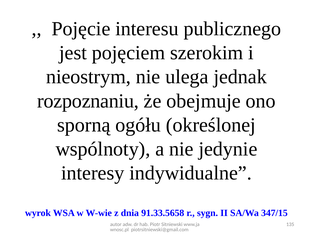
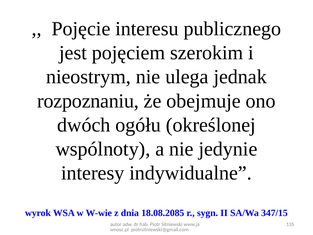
sporną: sporną -> dwóch
91.33.5658: 91.33.5658 -> 18.08.2085
